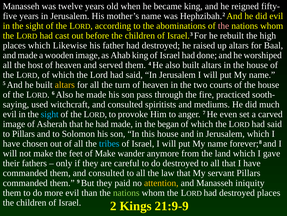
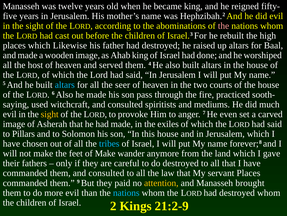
altars at (65, 84) colour: yellow -> light blue
turn: turn -> seer
sight at (50, 114) colour: light blue -> yellow
began: began -> exiles
servant Pillars: Pillars -> Places
iniquity: iniquity -> brought
nations at (126, 192) colour: light green -> light blue
destroyed places: places -> whom
21:9-9: 21:9-9 -> 21:2-9
